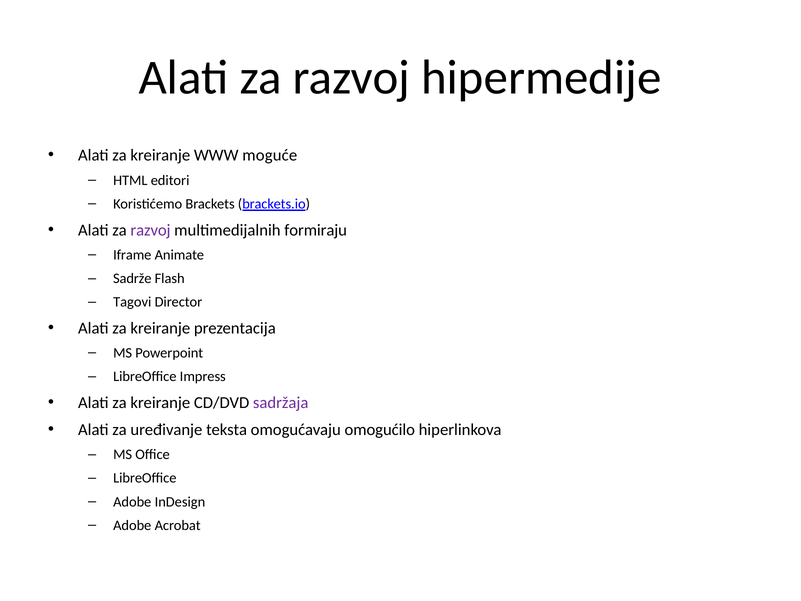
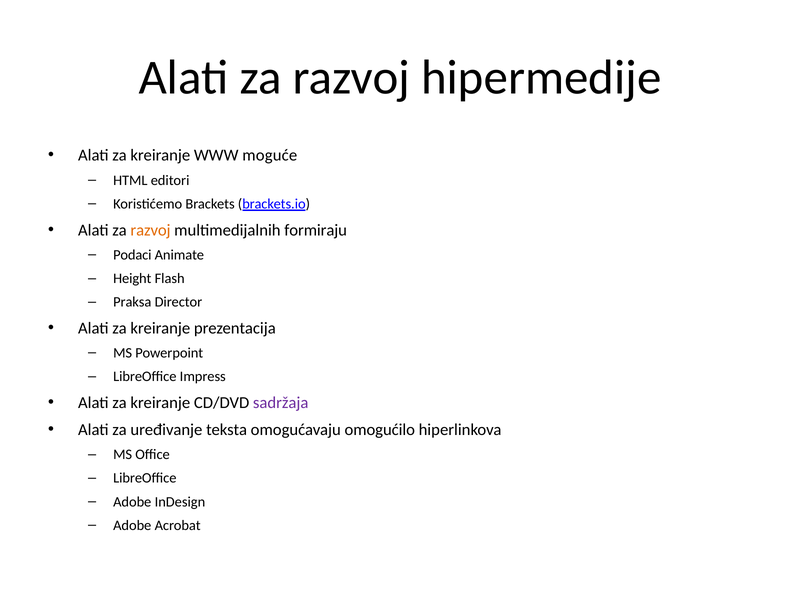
razvoj at (151, 230) colour: purple -> orange
Iframe: Iframe -> Podaci
Sadrže: Sadrže -> Height
Tagovi: Tagovi -> Praksa
